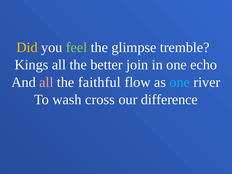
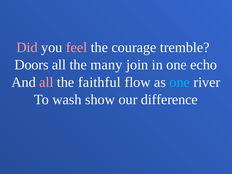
Did colour: yellow -> pink
feel colour: light green -> pink
glimpse: glimpse -> courage
Kings: Kings -> Doors
better: better -> many
cross: cross -> show
